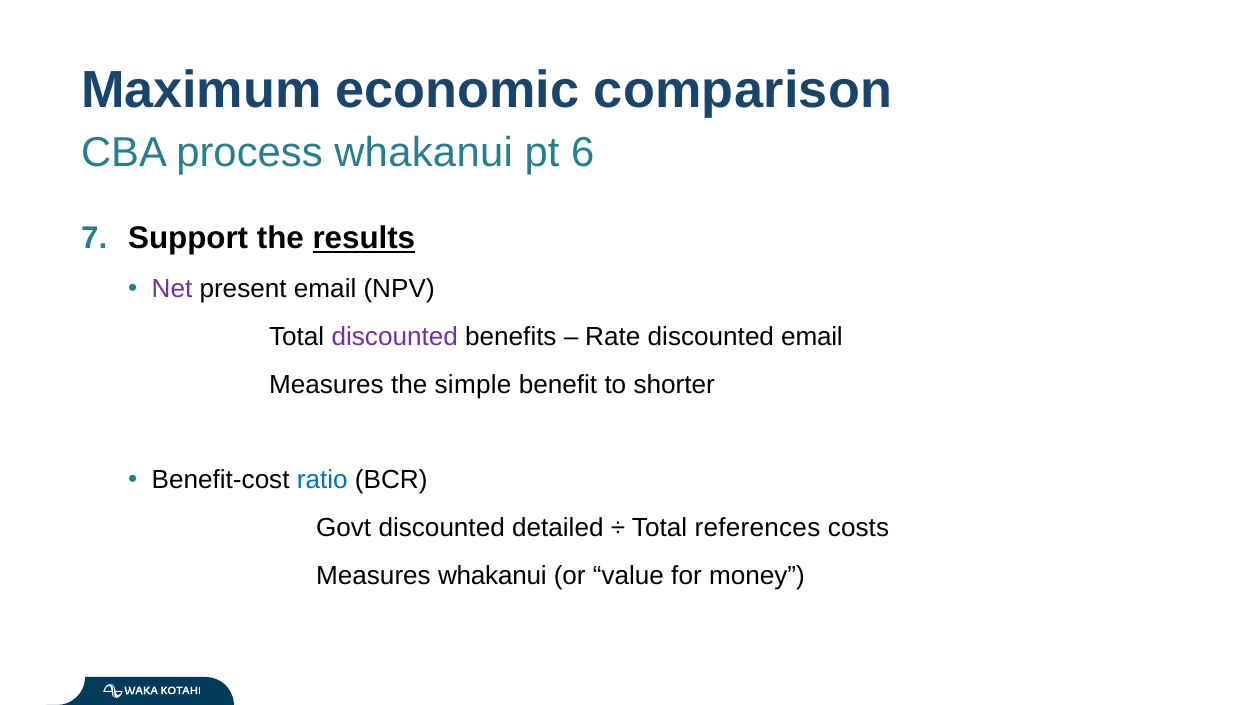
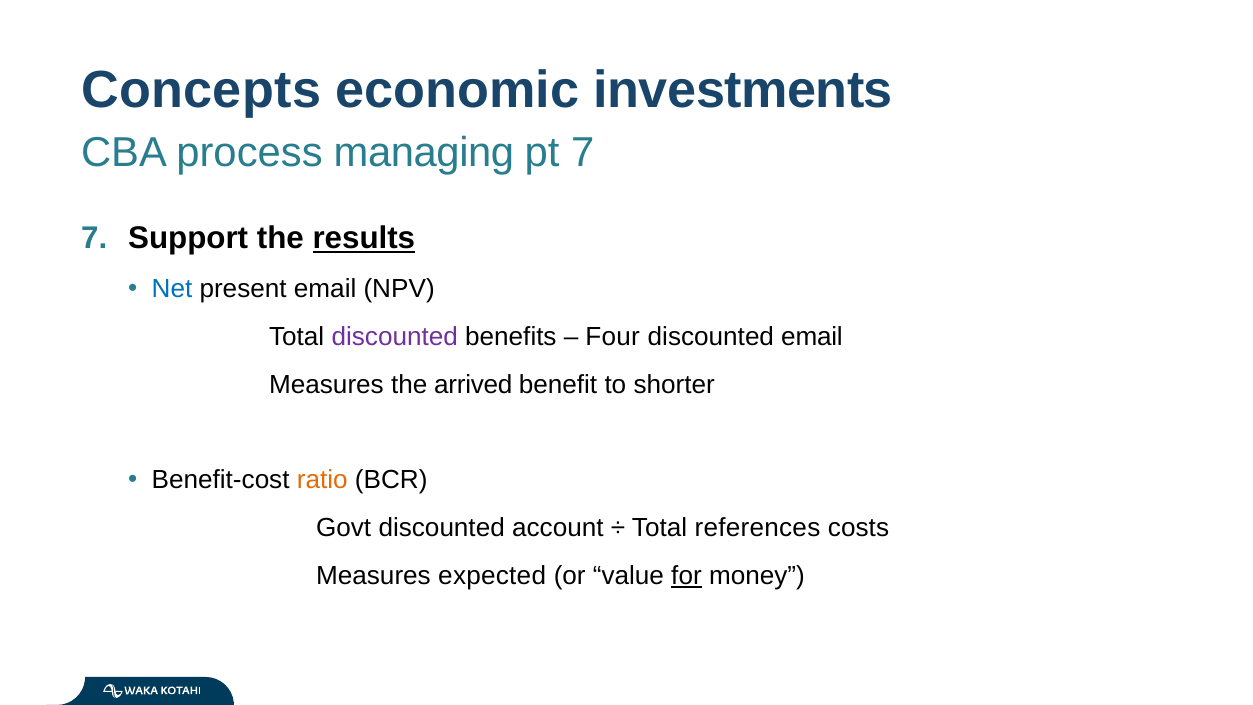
Maximum: Maximum -> Concepts
comparison: comparison -> investments
process whakanui: whakanui -> managing
pt 6: 6 -> 7
Net colour: purple -> blue
Rate: Rate -> Four
simple: simple -> arrived
ratio colour: blue -> orange
detailed: detailed -> account
Measures whakanui: whakanui -> expected
for underline: none -> present
